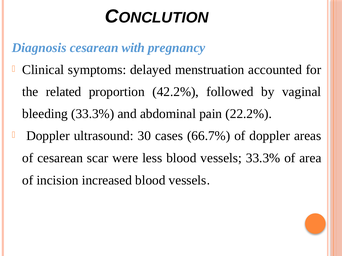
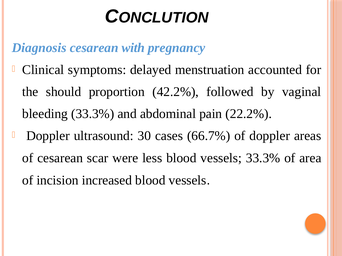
related: related -> should
